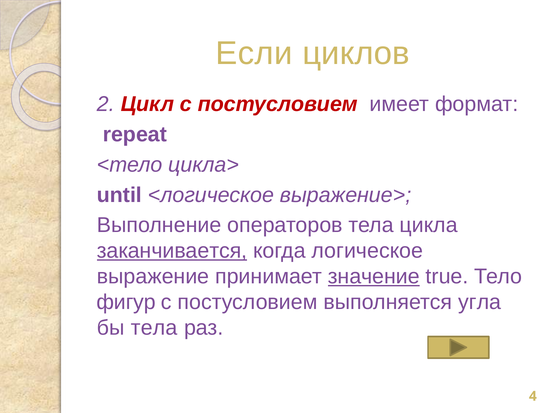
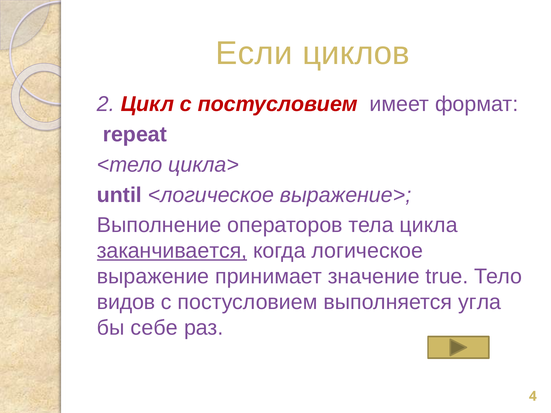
значение underline: present -> none
фигур: фигур -> видов
бы тела: тела -> себе
